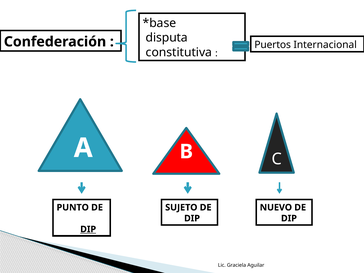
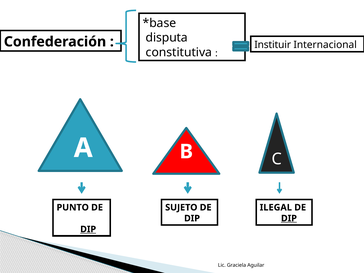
Puertos: Puertos -> Instituir
NUEVO: NUEVO -> ILEGAL
DIP at (289, 218) underline: none -> present
